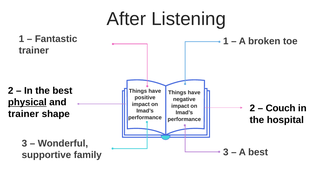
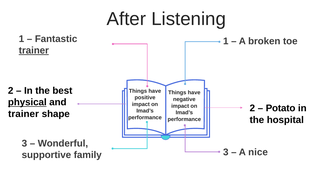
trainer at (34, 50) underline: none -> present
Couch: Couch -> Potato
A best: best -> nice
